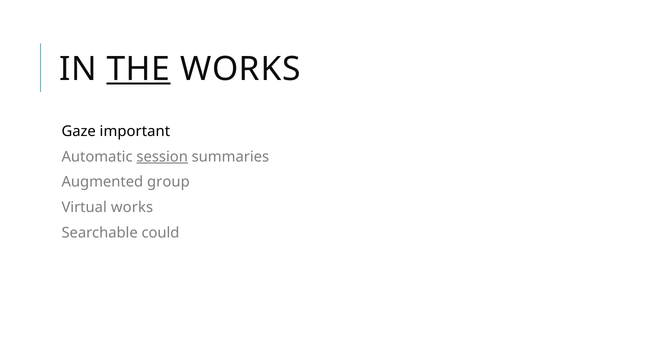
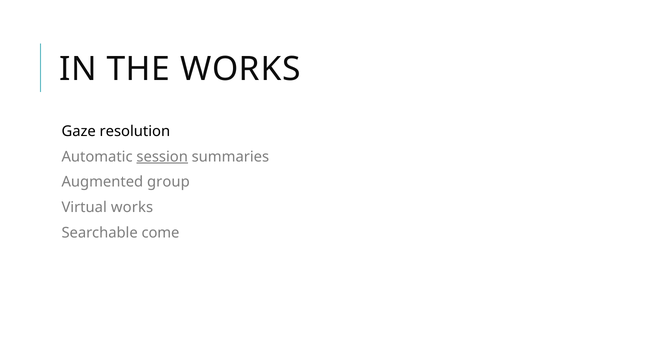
THE underline: present -> none
important: important -> resolution
could: could -> come
